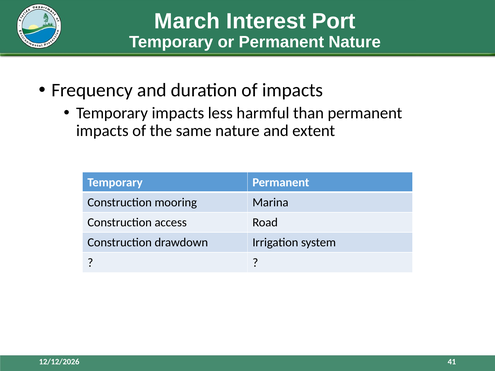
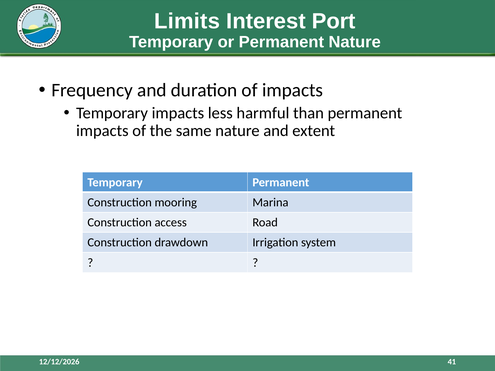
March: March -> Limits
